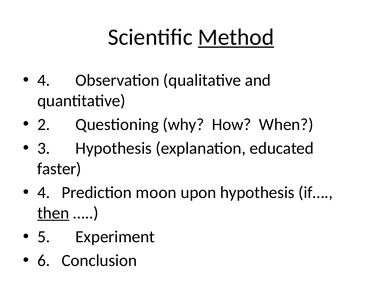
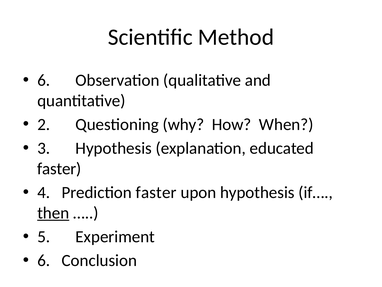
Method underline: present -> none
4 at (44, 80): 4 -> 6
Prediction moon: moon -> faster
